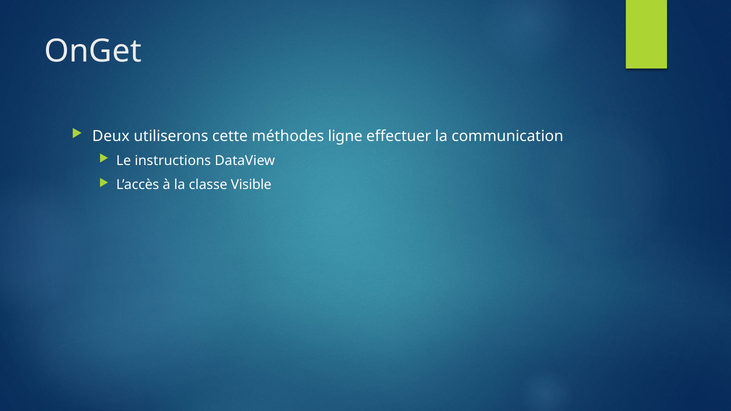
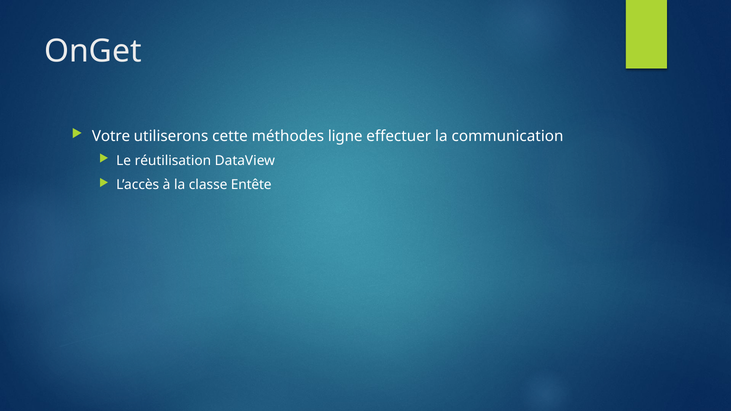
Deux: Deux -> Votre
instructions: instructions -> réutilisation
Visible: Visible -> Entête
